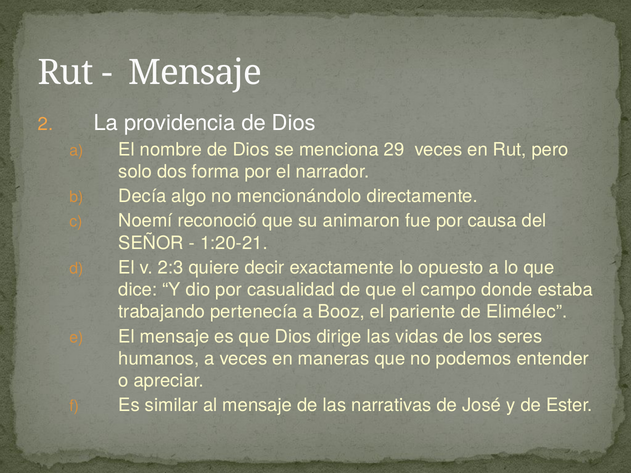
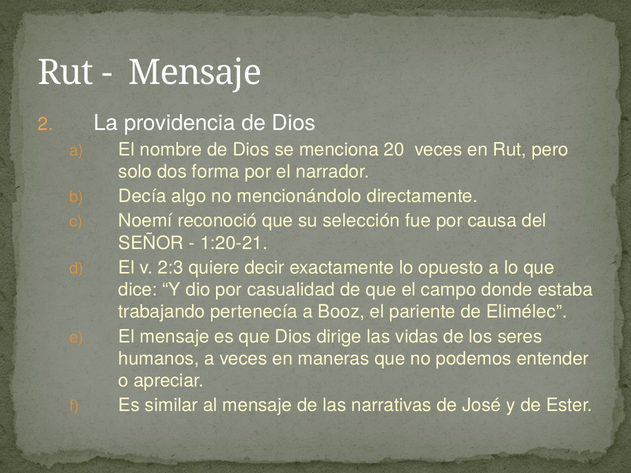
29: 29 -> 20
animaron: animaron -> selección
